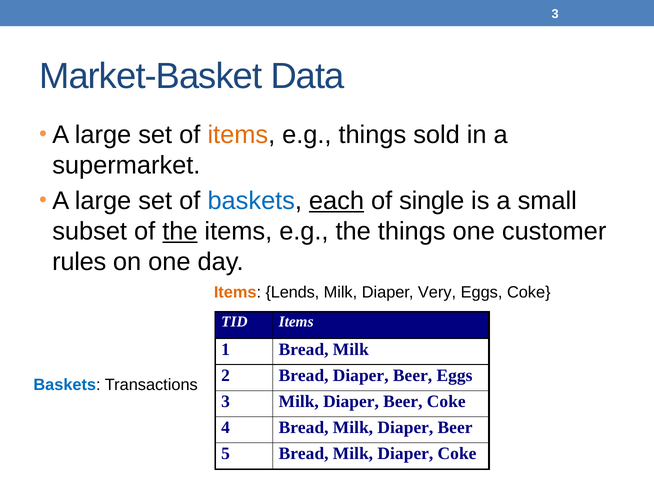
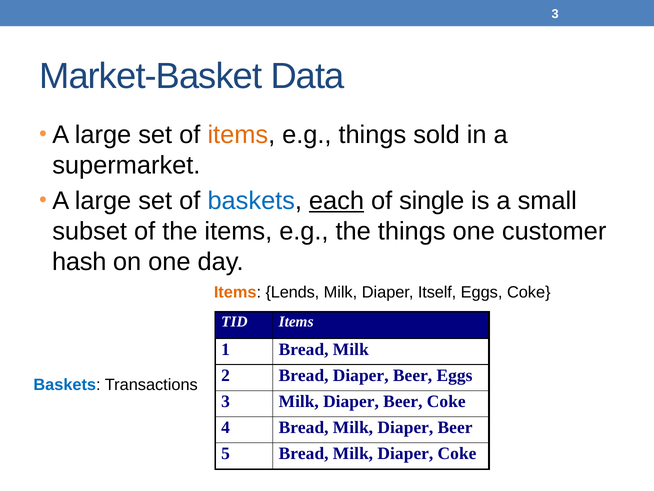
the at (180, 231) underline: present -> none
rules: rules -> hash
Very: Very -> Itself
